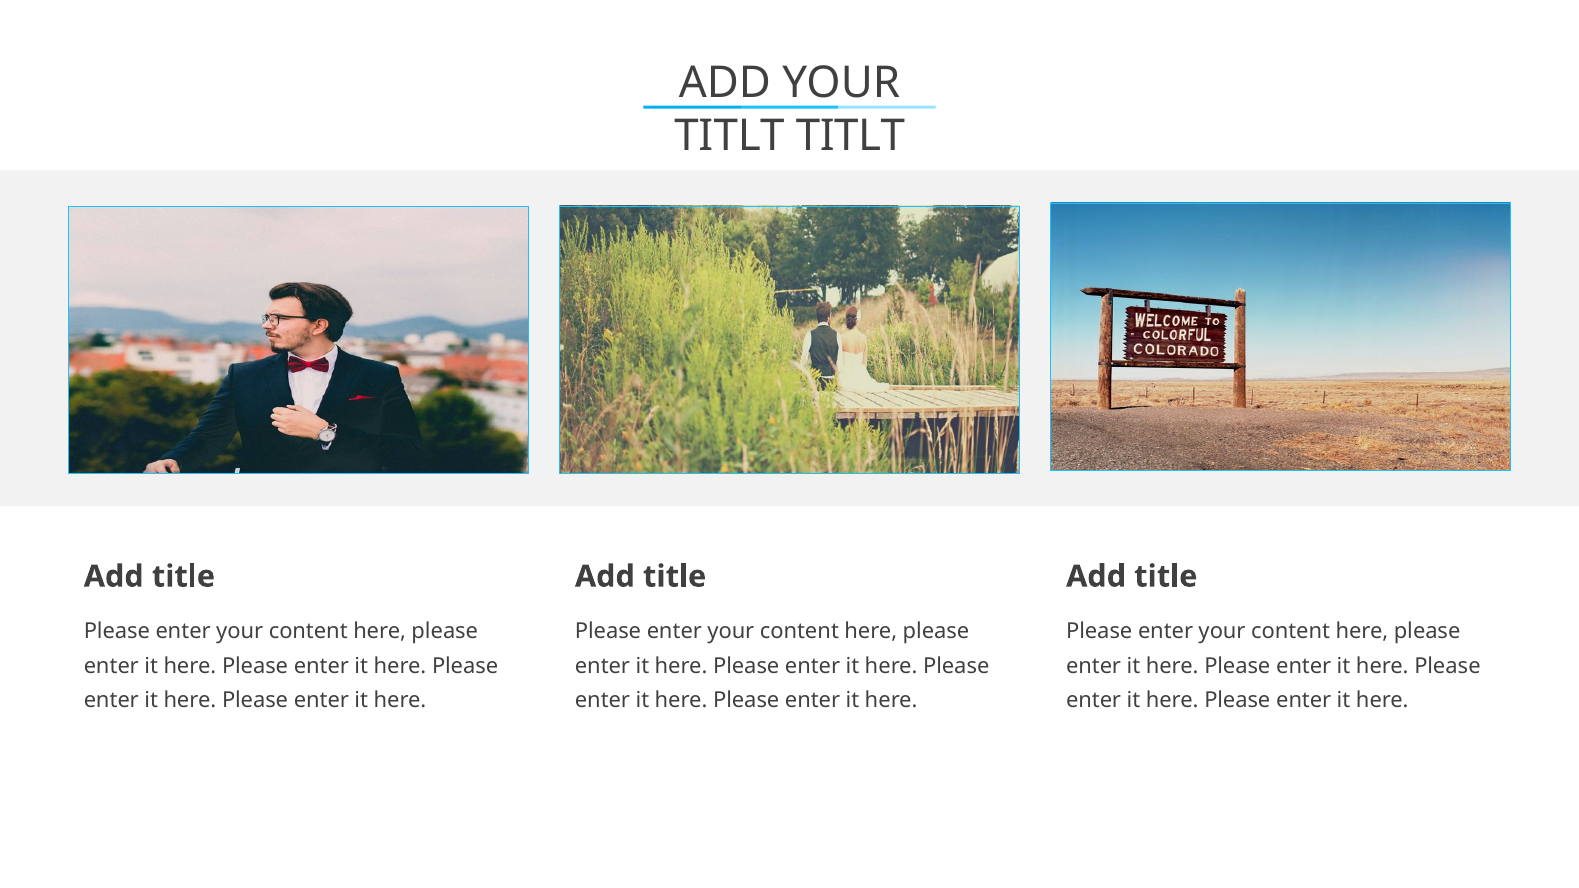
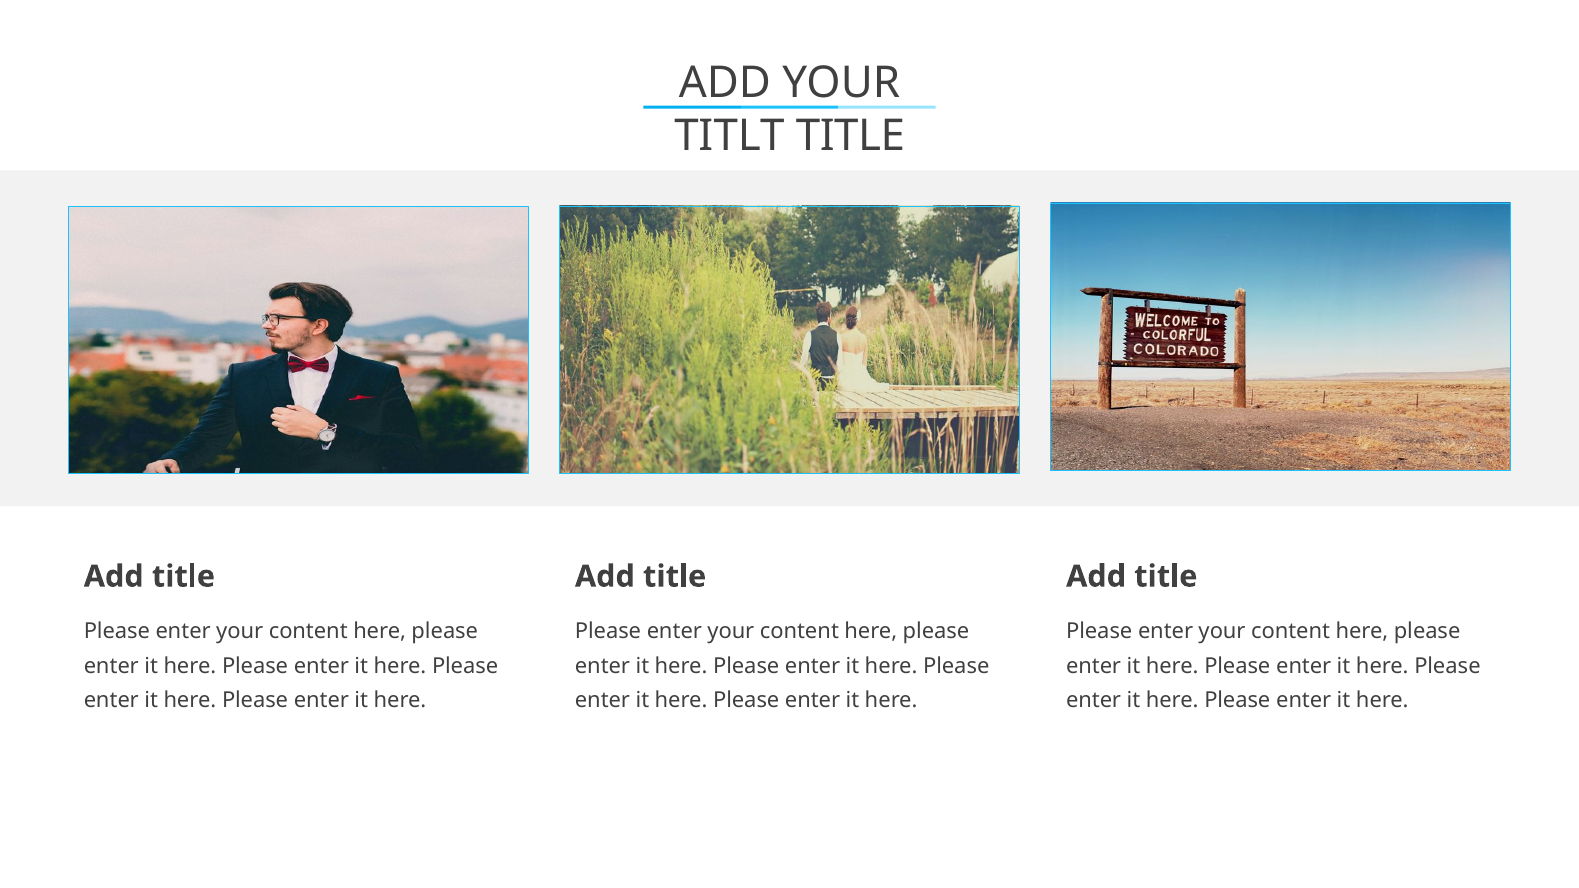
TITLT TITLT: TITLT -> TITLE
